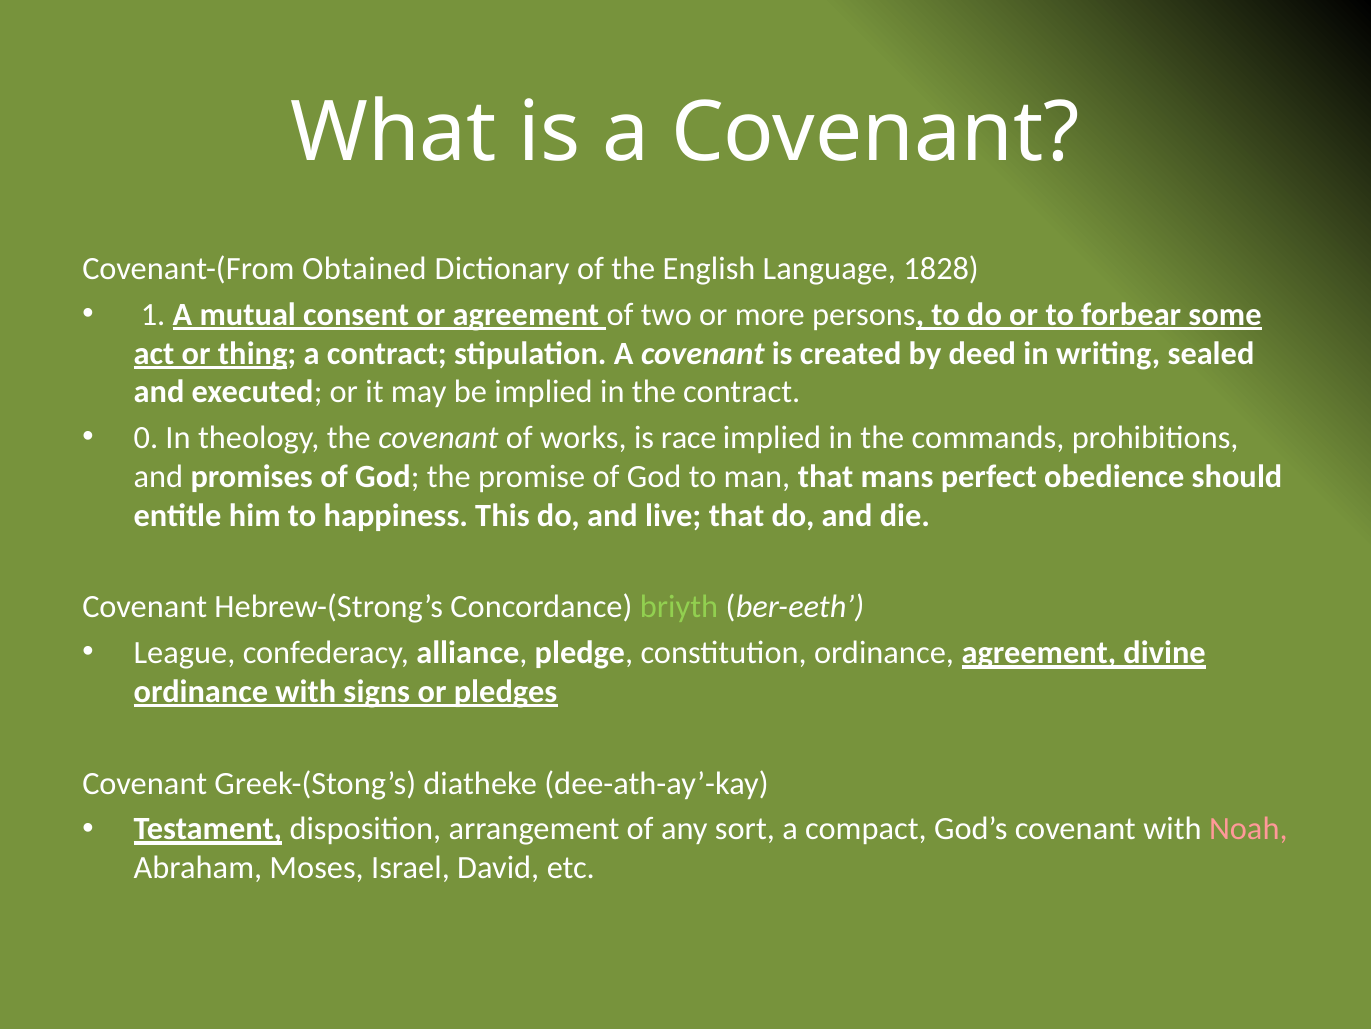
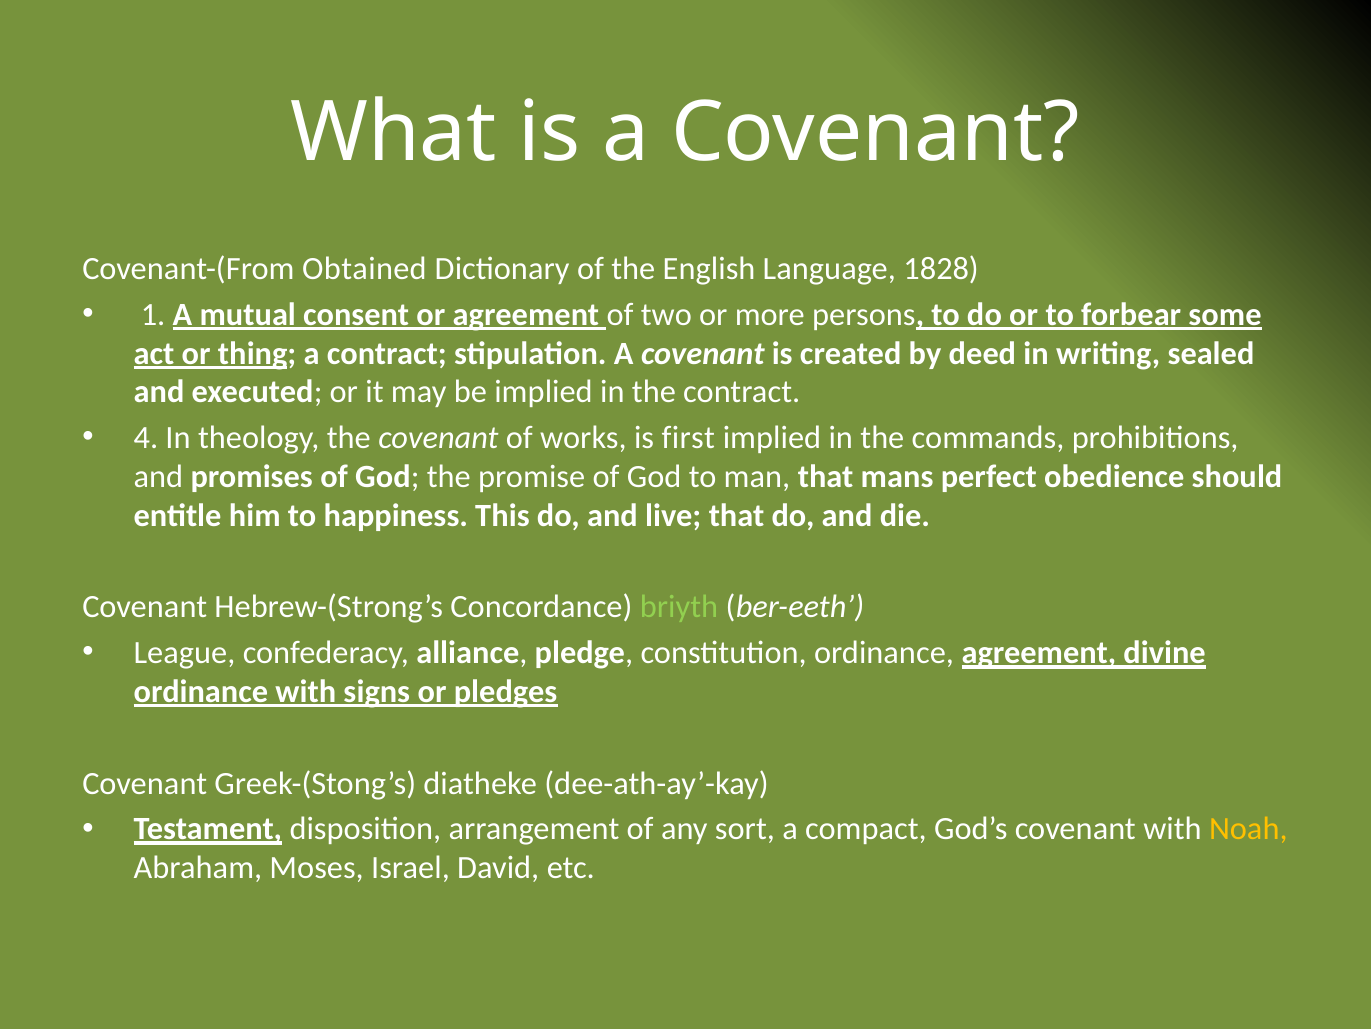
0: 0 -> 4
race: race -> first
Noah colour: pink -> yellow
